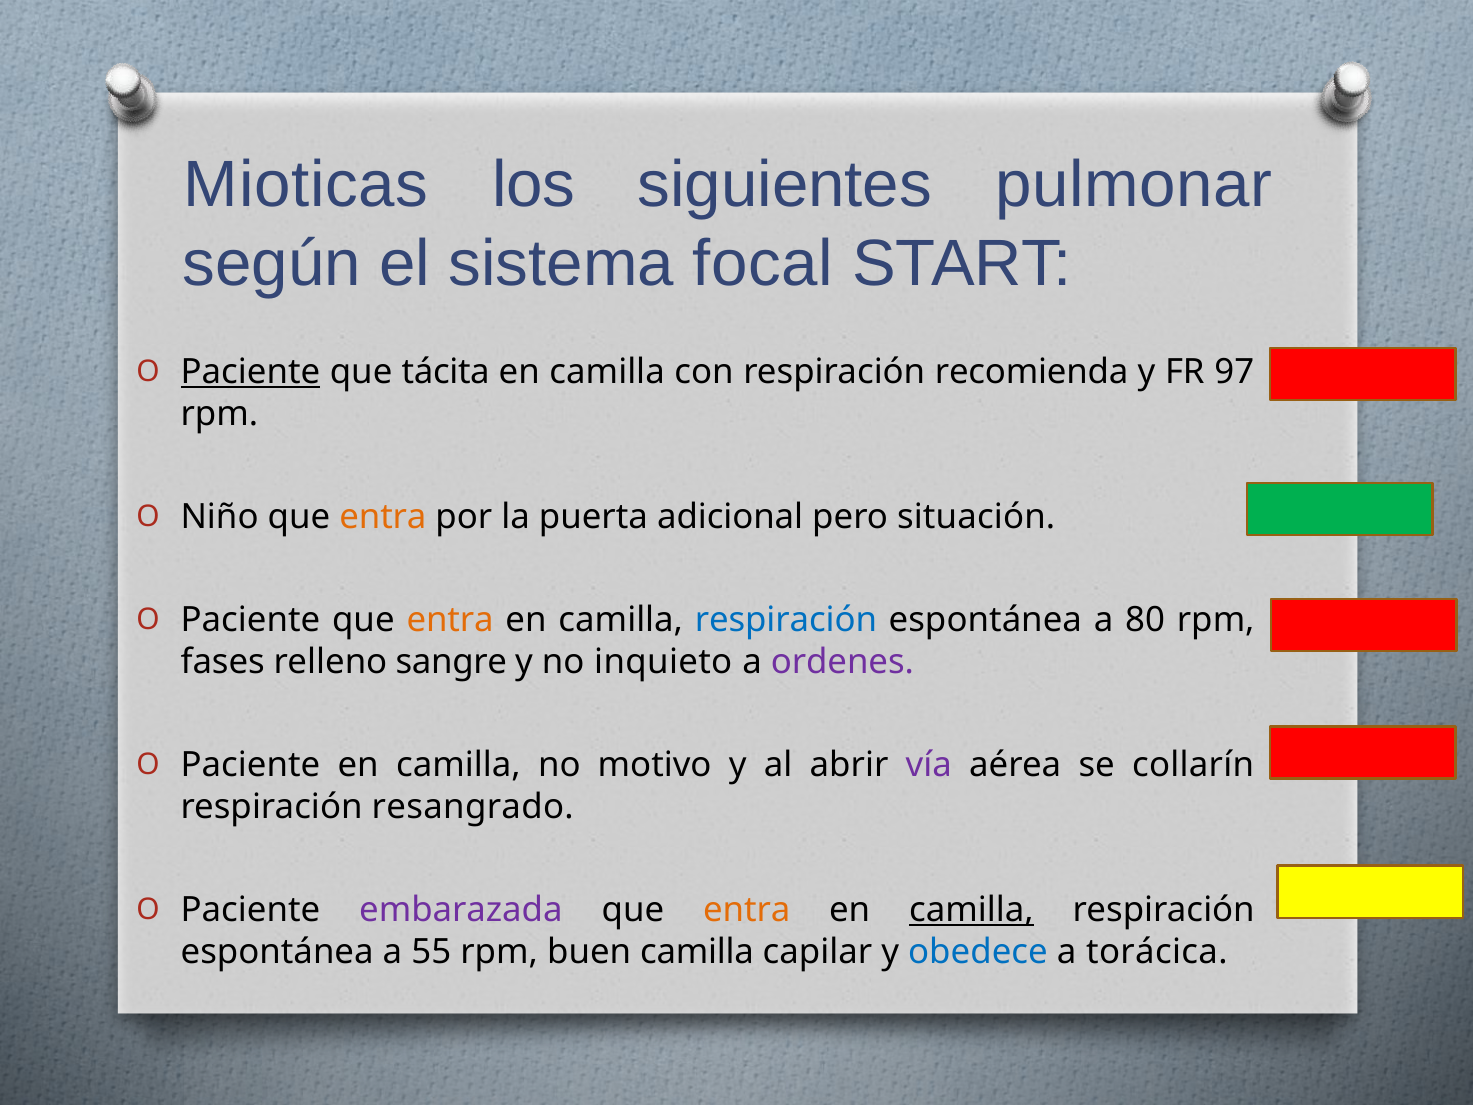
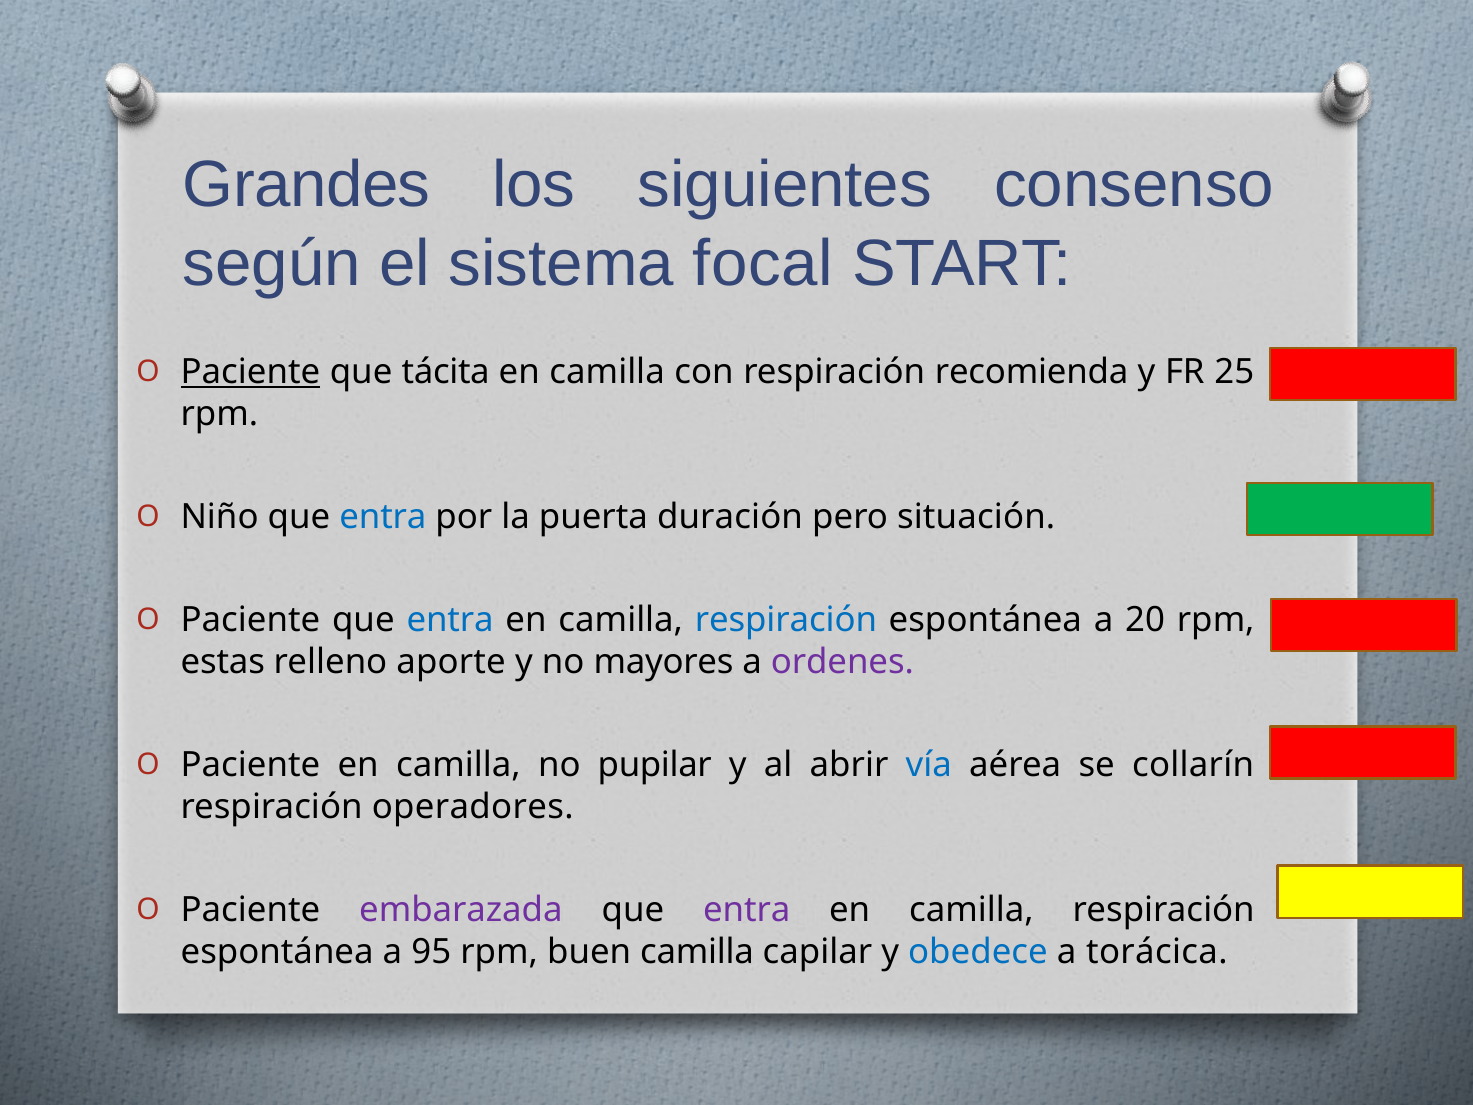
Mioticas: Mioticas -> Grandes
pulmonar: pulmonar -> consenso
97: 97 -> 25
entra at (383, 517) colour: orange -> blue
adicional: adicional -> duración
entra at (450, 620) colour: orange -> blue
80: 80 -> 20
fases: fases -> estas
sangre: sangre -> aporte
inquieto: inquieto -> mayores
motivo: motivo -> pupilar
vía colour: purple -> blue
resangrado: resangrado -> operadores
entra at (747, 910) colour: orange -> purple
camilla at (971, 910) underline: present -> none
55: 55 -> 95
